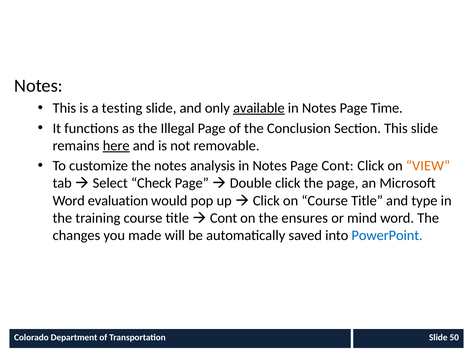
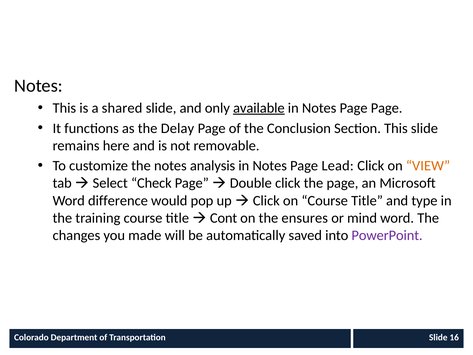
testing: testing -> shared
Page Time: Time -> Page
Illegal: Illegal -> Delay
here underline: present -> none
Page Cont: Cont -> Lead
evaluation: evaluation -> difference
PowerPoint colour: blue -> purple
50: 50 -> 16
